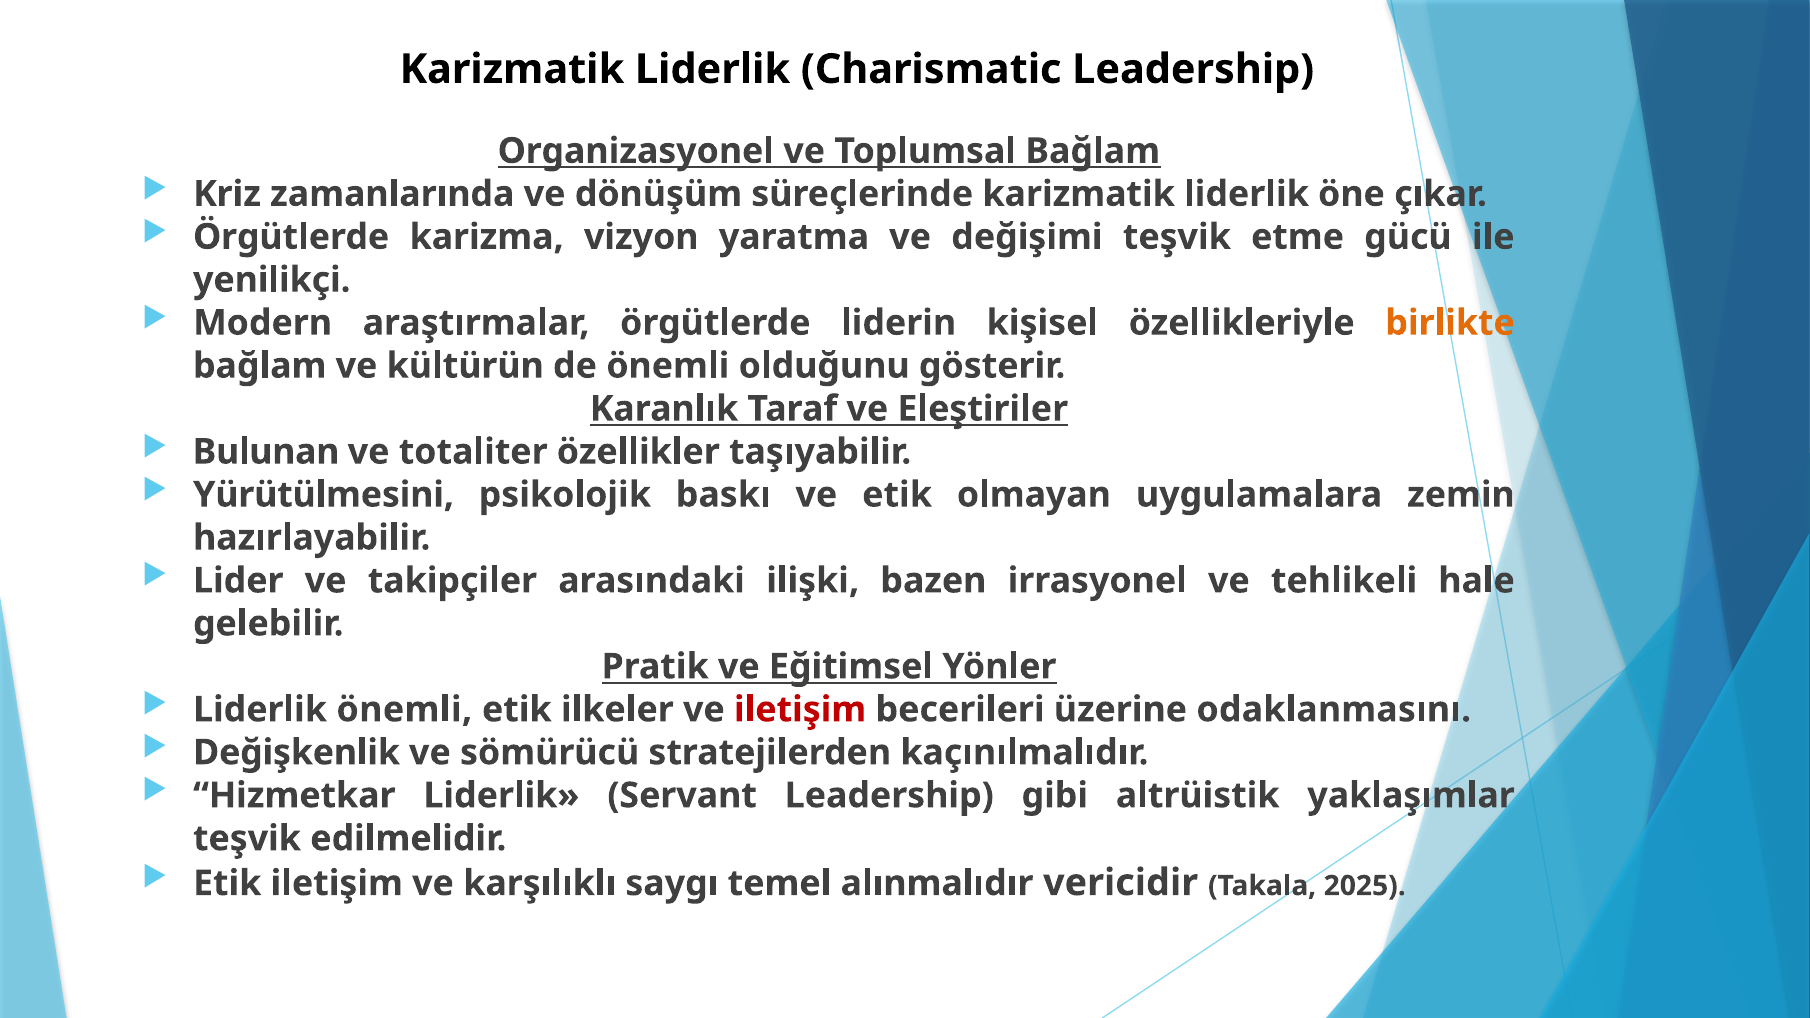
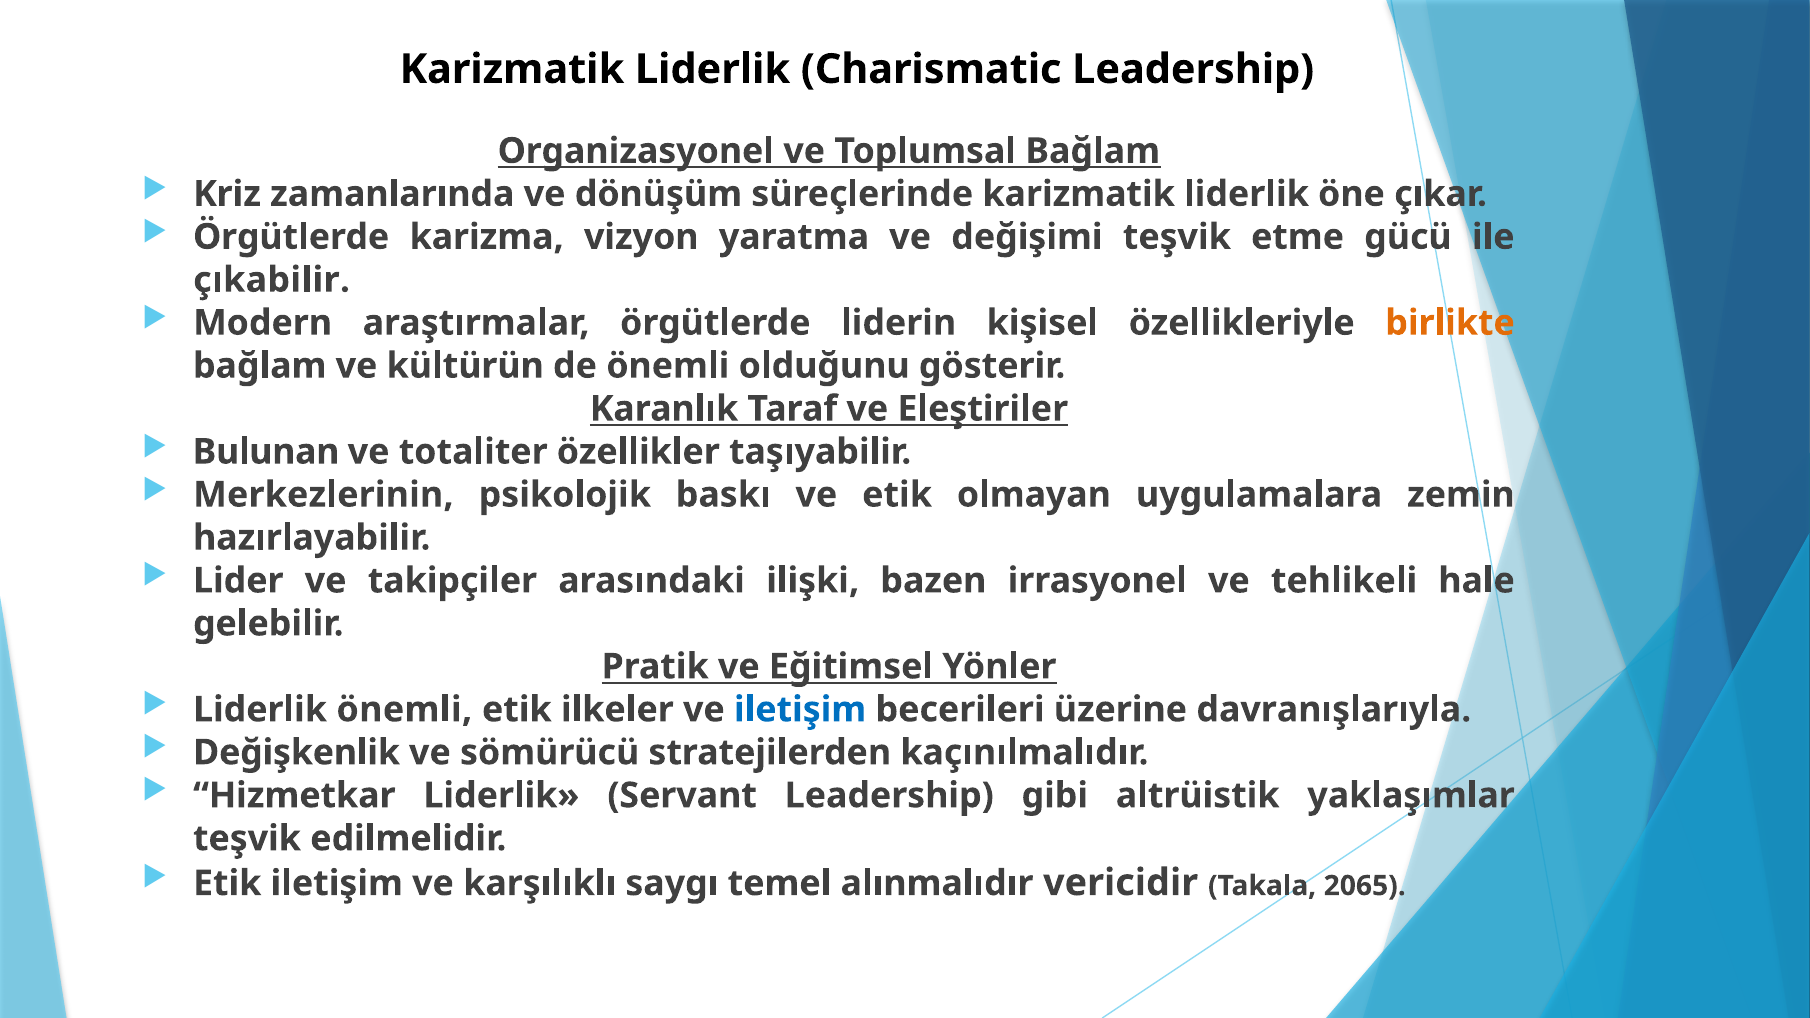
yenilikçi: yenilikçi -> çıkabilir
Yürütülmesini: Yürütülmesini -> Merkezlerinin
iletişim at (800, 710) colour: red -> blue
odaklanmasını: odaklanmasını -> davranışlarıyla
2025: 2025 -> 2065
